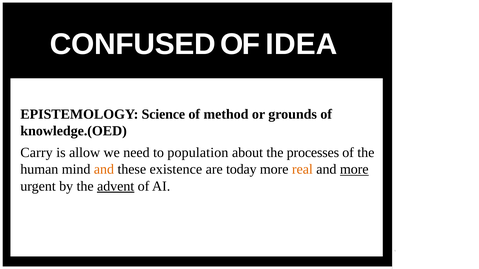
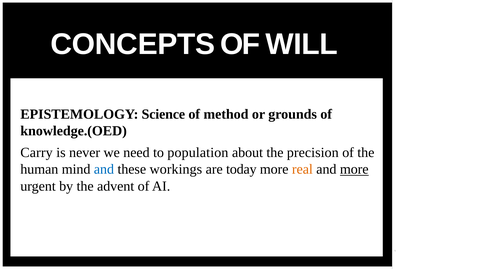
CONFUSED: CONFUSED -> CONCEPTS
IDEA: IDEA -> WILL
allow: allow -> never
processes: processes -> precision
and at (104, 170) colour: orange -> blue
existence: existence -> workings
advent underline: present -> none
